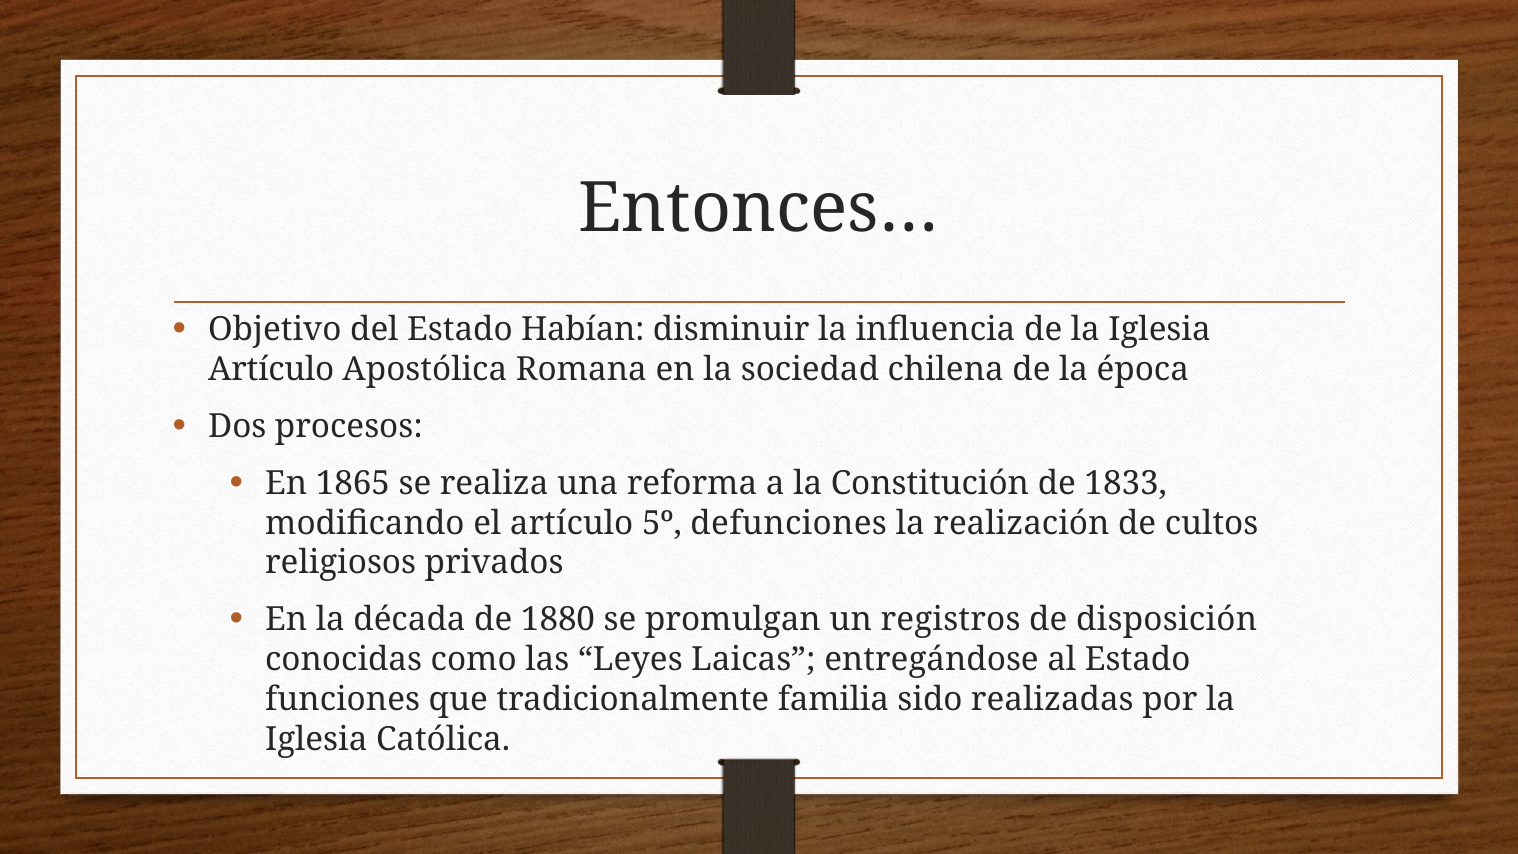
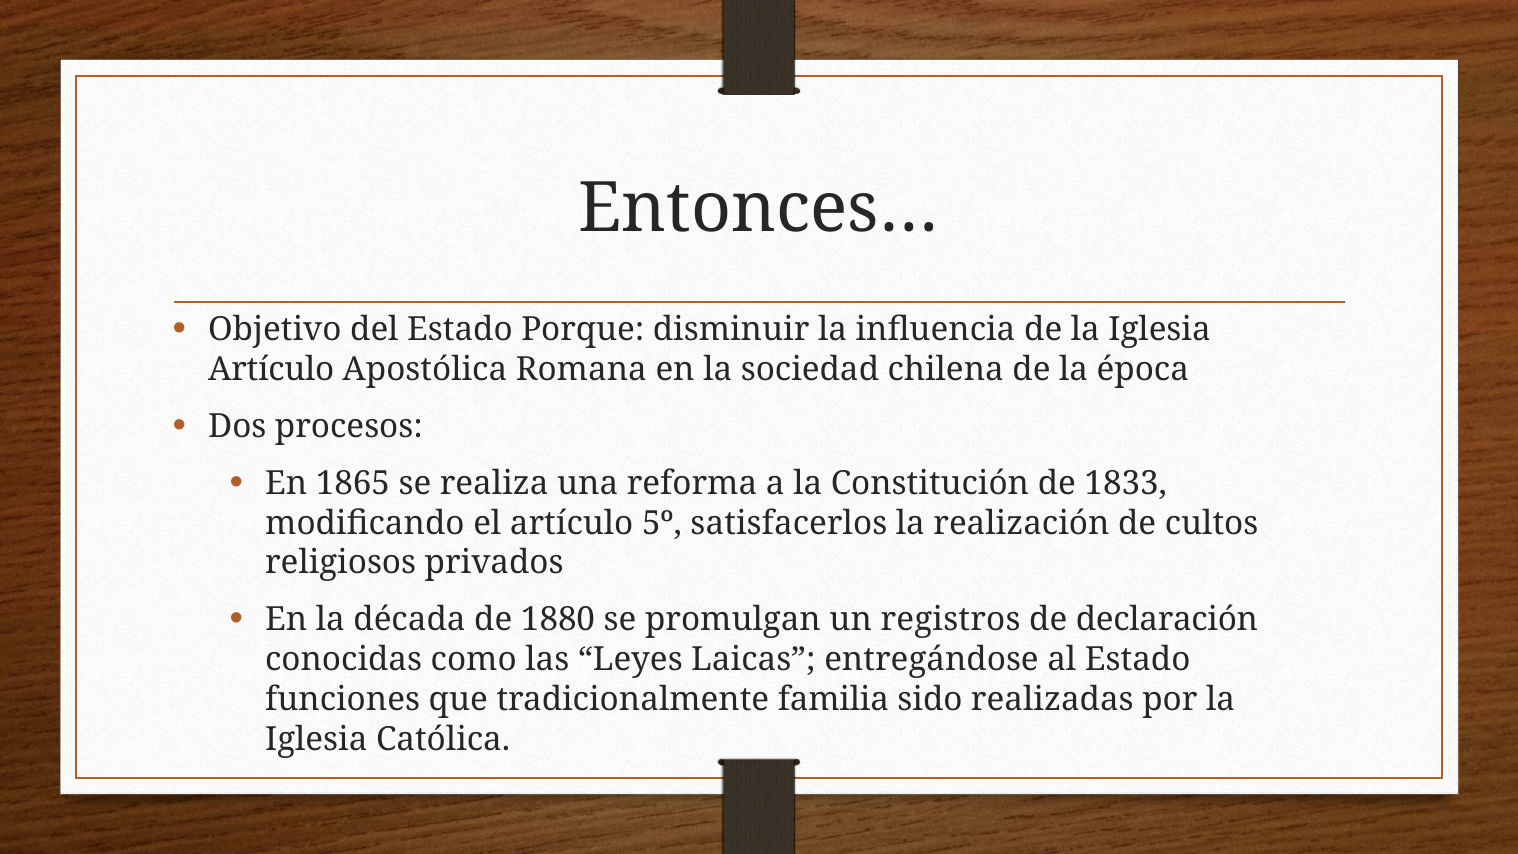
Habían: Habían -> Porque
defunciones: defunciones -> satisfacerlos
disposición: disposición -> declaración
